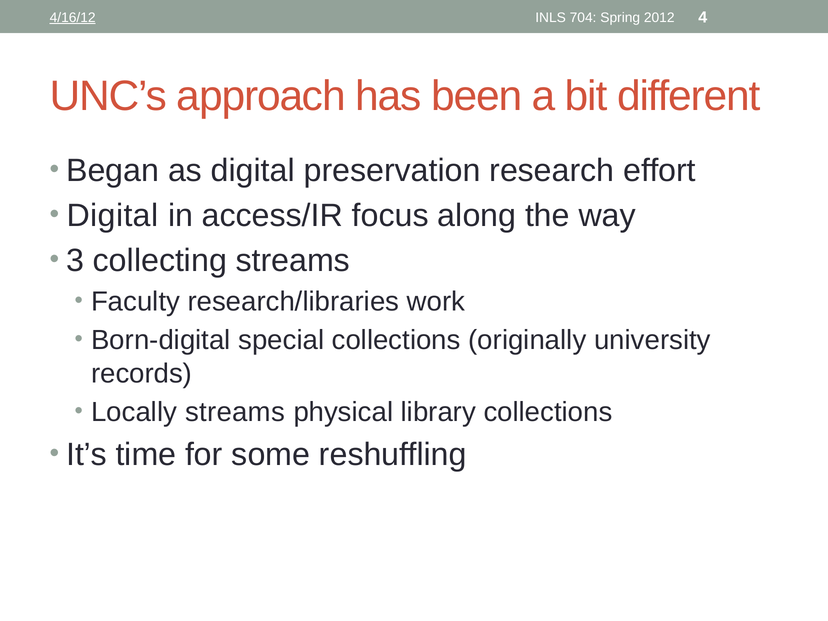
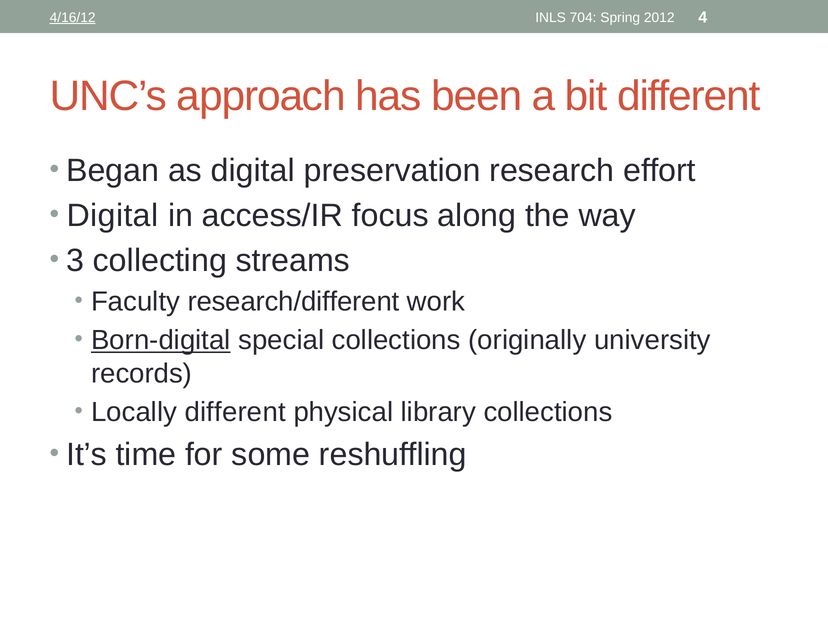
research/libraries: research/libraries -> research/different
Born-digital underline: none -> present
Locally streams: streams -> different
